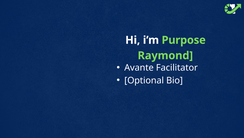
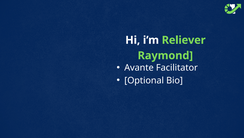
Purpose: Purpose -> Reliever
